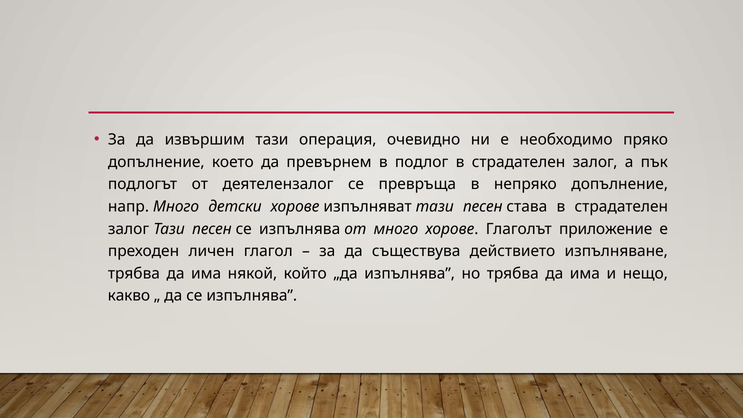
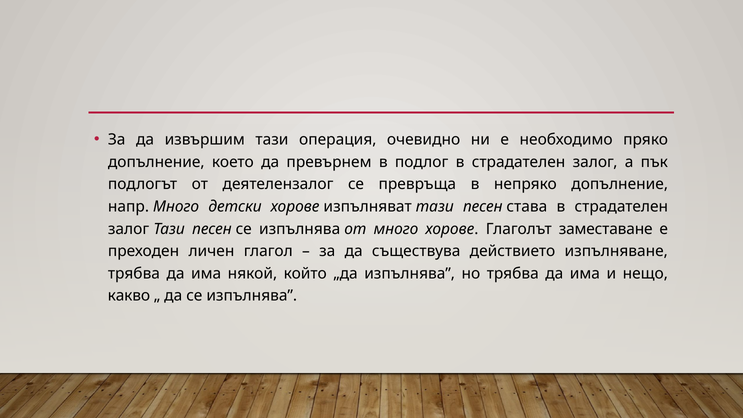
приложение: приложение -> заместаване
